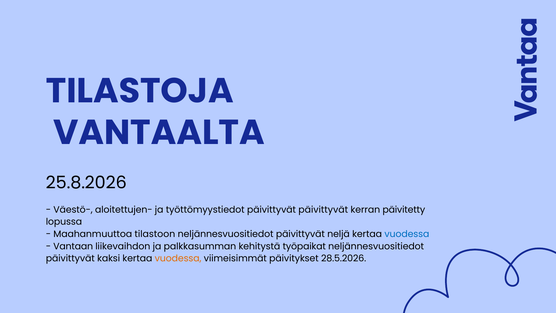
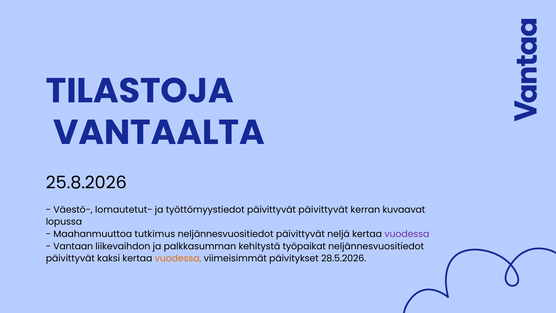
aloitettujen-: aloitettujen- -> lomautetut-
päivitetty: päivitetty -> kuvaavat
tilastoon: tilastoon -> tutkimus
vuodessa at (407, 234) colour: blue -> purple
